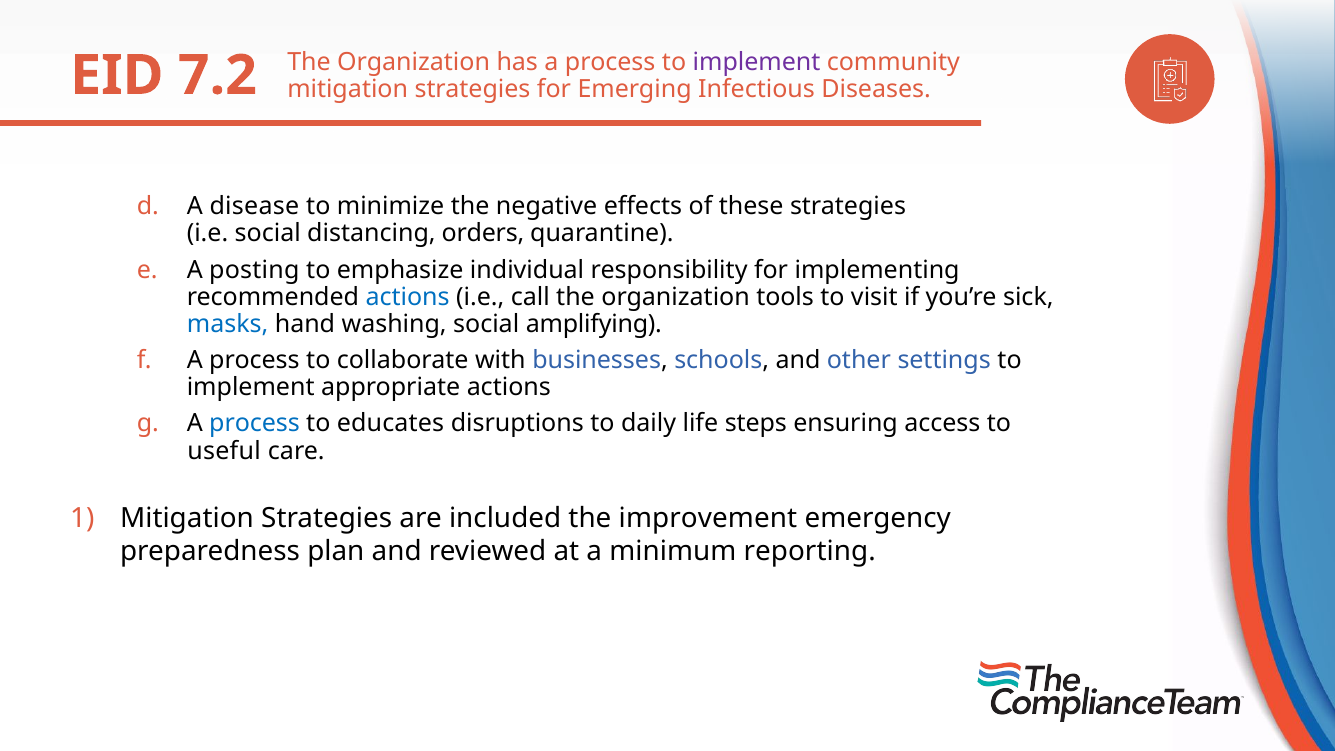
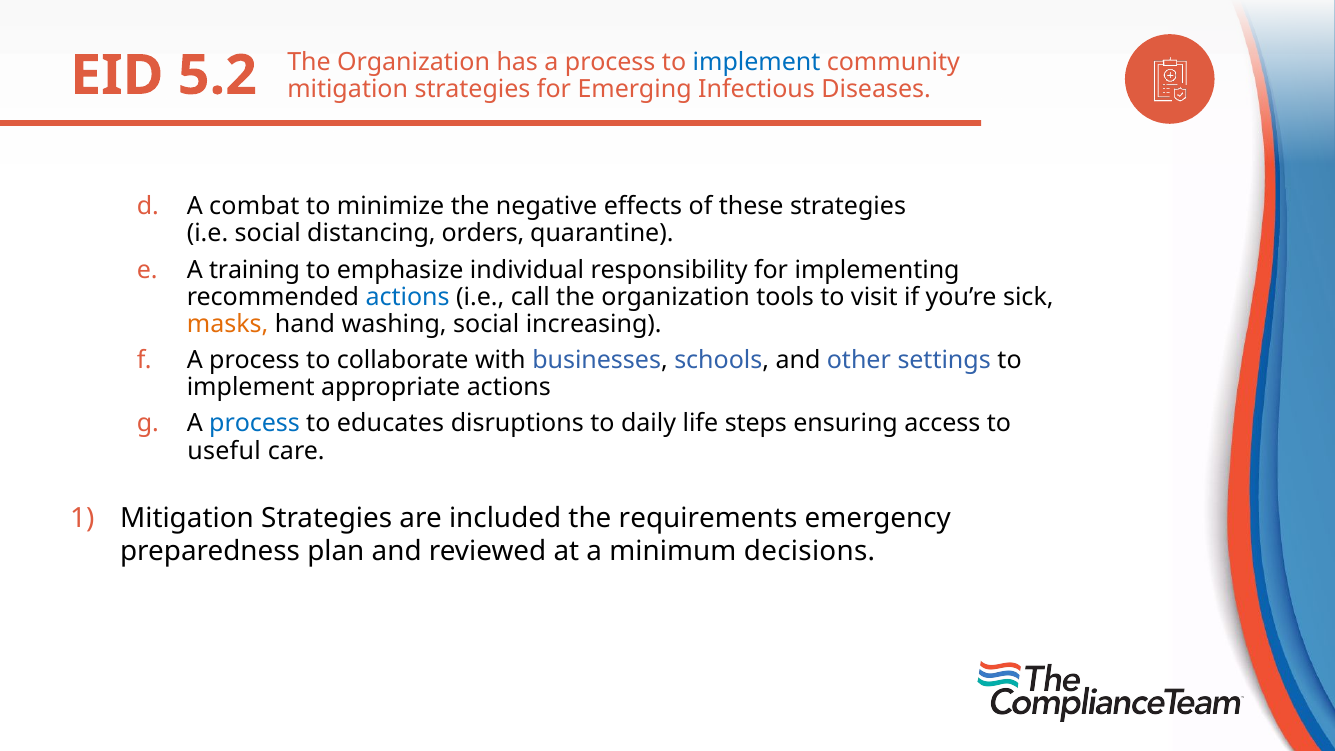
implement at (757, 62) colour: purple -> blue
7.2: 7.2 -> 5.2
disease: disease -> combat
posting: posting -> training
masks colour: blue -> orange
amplifying: amplifying -> increasing
improvement: improvement -> requirements
reporting: reporting -> decisions
